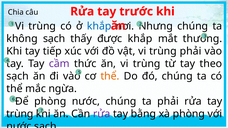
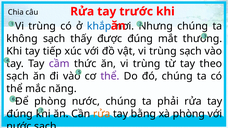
được khắp: khắp -> đúng
trùng phải: phải -> sạch
thể at (110, 76) colour: orange -> purple
ngừa: ngừa -> năng
trùng at (20, 114): trùng -> đúng
rửa at (102, 114) colour: purple -> orange
